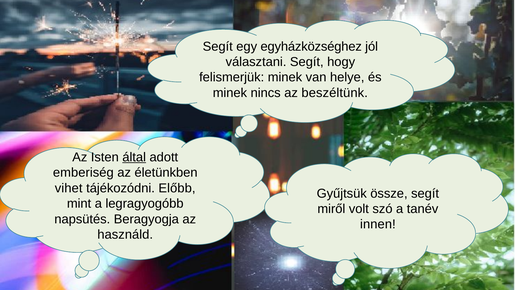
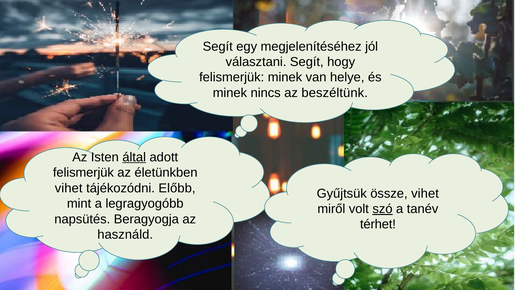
egyházközséghez: egyházközséghez -> megjelenítéséhez
emberiség at (83, 173): emberiség -> felismerjük
össze segít: segít -> vihet
szó underline: none -> present
innen: innen -> térhet
